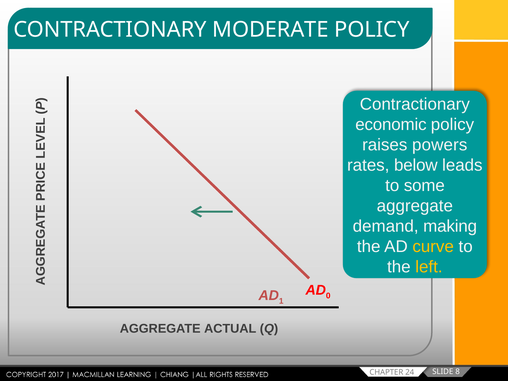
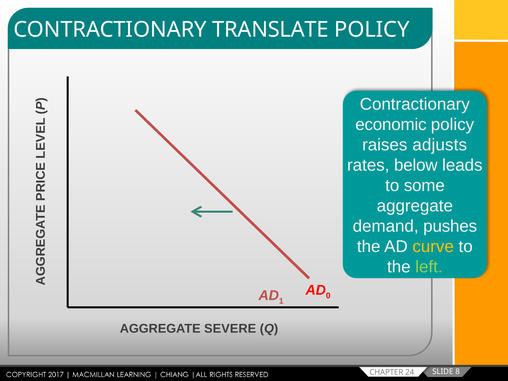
MODERATE: MODERATE -> TRANSLATE
powers: powers -> adjusts
making: making -> pushes
left colour: yellow -> light green
ACTUAL: ACTUAL -> SEVERE
